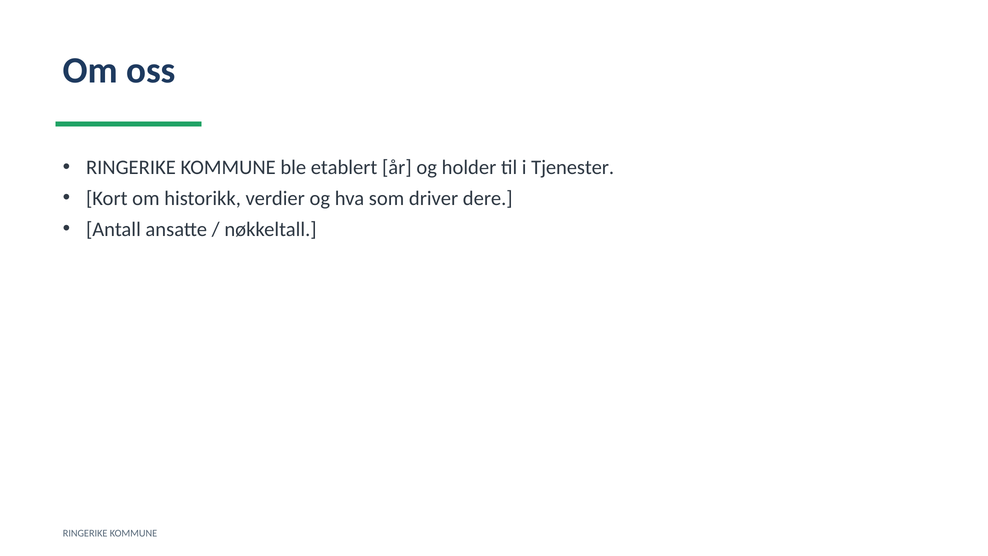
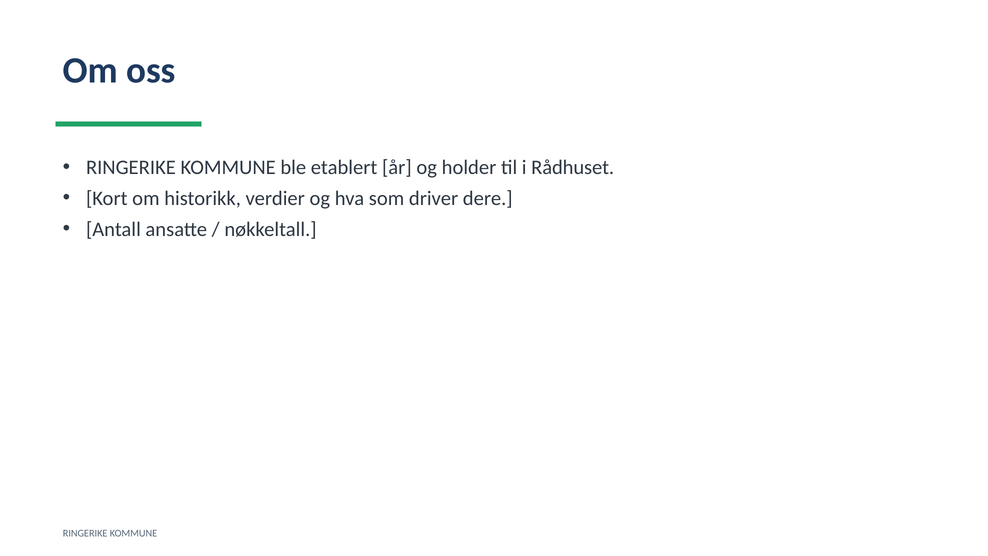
Tjenester: Tjenester -> Rådhuset
